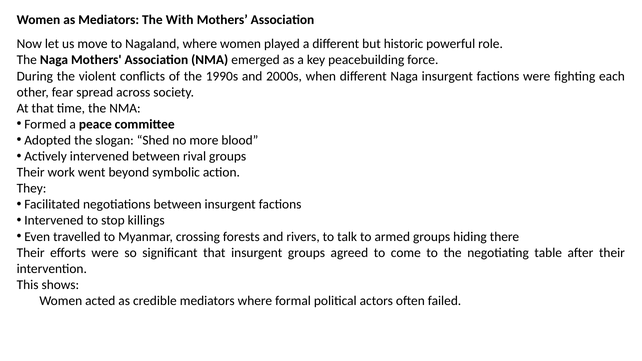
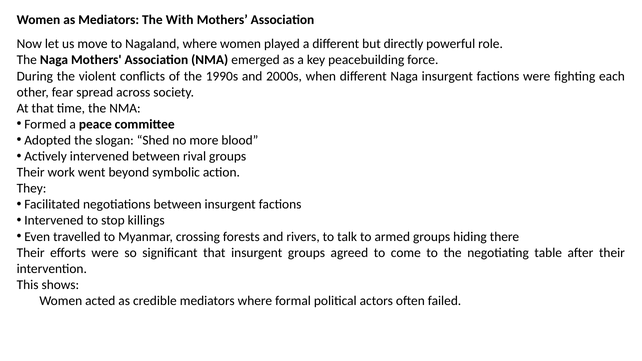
historic: historic -> directly
